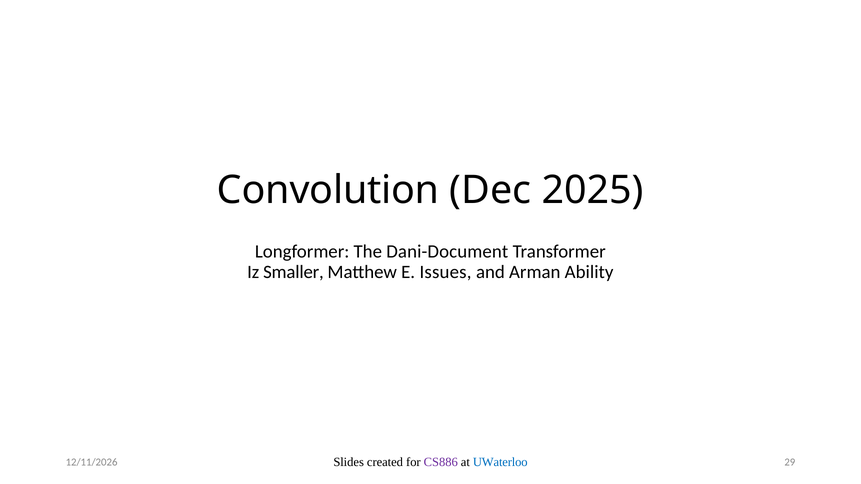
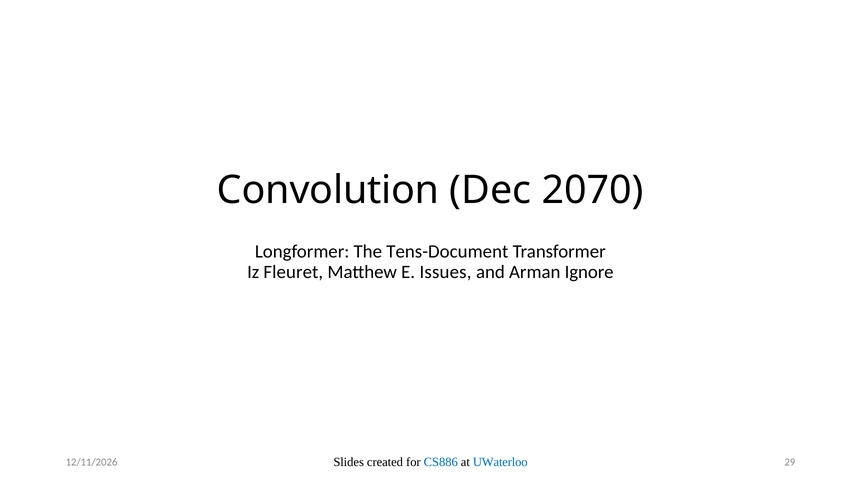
2025: 2025 -> 2070
Dani-Document: Dani-Document -> Tens-Document
Smaller: Smaller -> Fleuret
Ability: Ability -> Ignore
CS886 colour: purple -> blue
